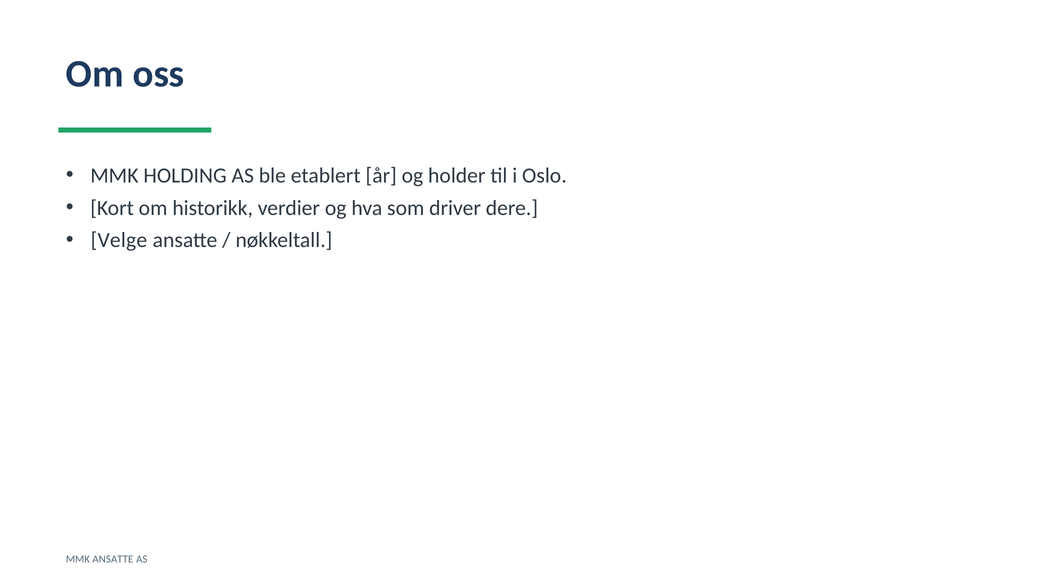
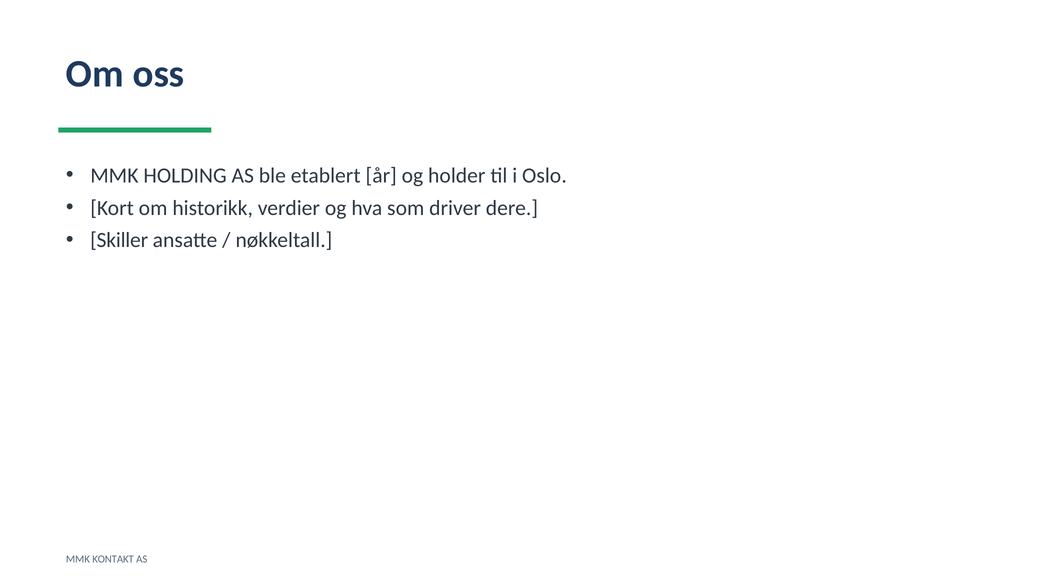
Velge: Velge -> Skiller
MMK ANSATTE: ANSATTE -> KONTAKT
